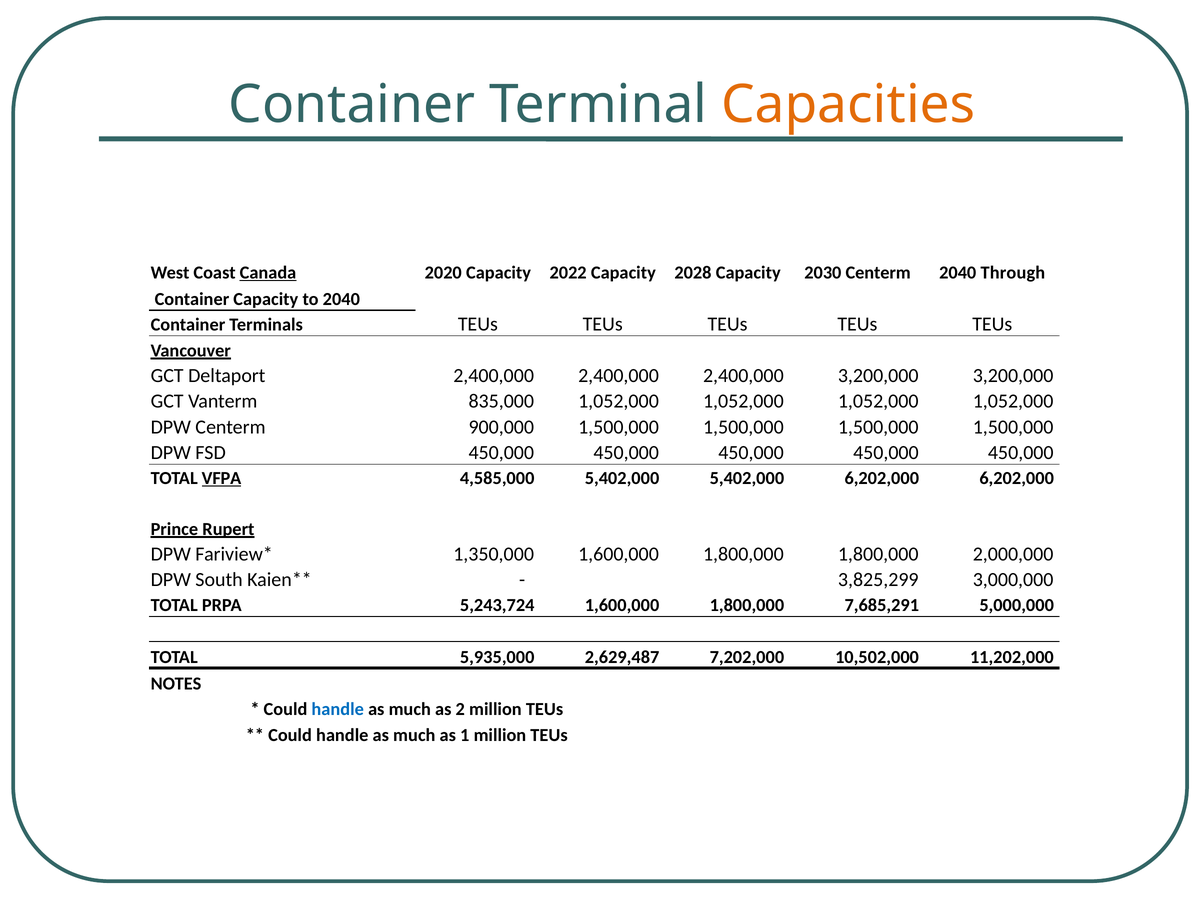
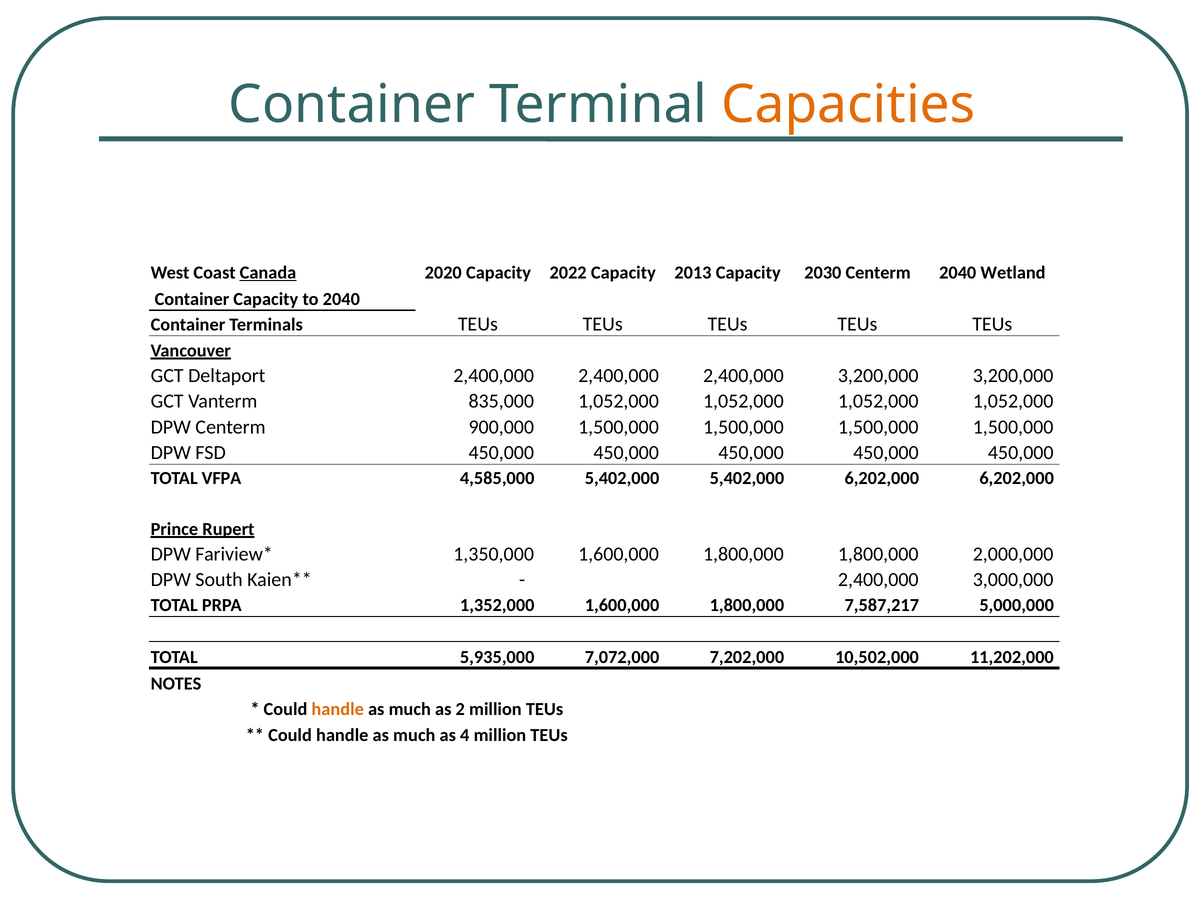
2028: 2028 -> 2013
Through: Through -> Wetland
VFPA underline: present -> none
3,825,299 at (878, 579): 3,825,299 -> 2,400,000
5,243,724: 5,243,724 -> 1,352,000
7,685,291: 7,685,291 -> 7,587,217
2,629,487: 2,629,487 -> 7,072,000
handle at (338, 709) colour: blue -> orange
1: 1 -> 4
